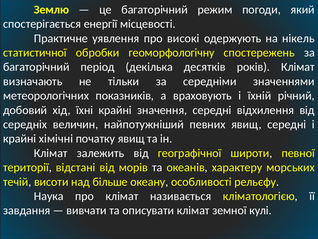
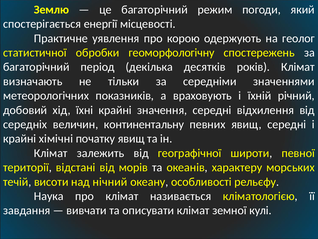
високі: високі -> корою
нікель: нікель -> геолог
найпотужніший: найпотужніший -> континентальну
більше: більше -> нічний
